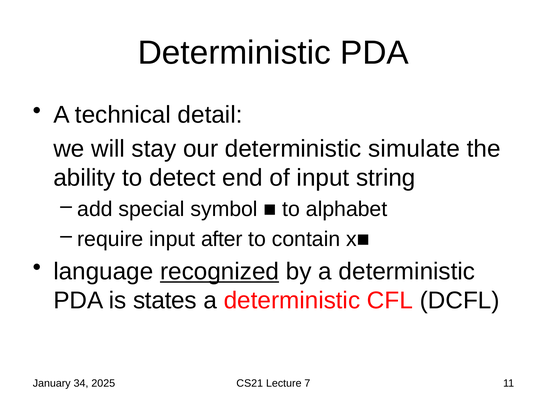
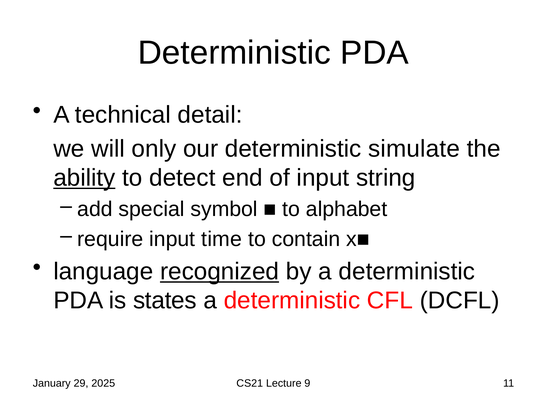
stay: stay -> only
ability underline: none -> present
after: after -> time
34: 34 -> 29
7: 7 -> 9
